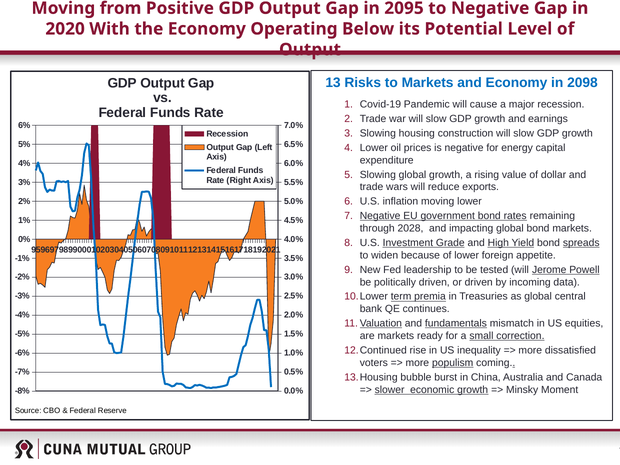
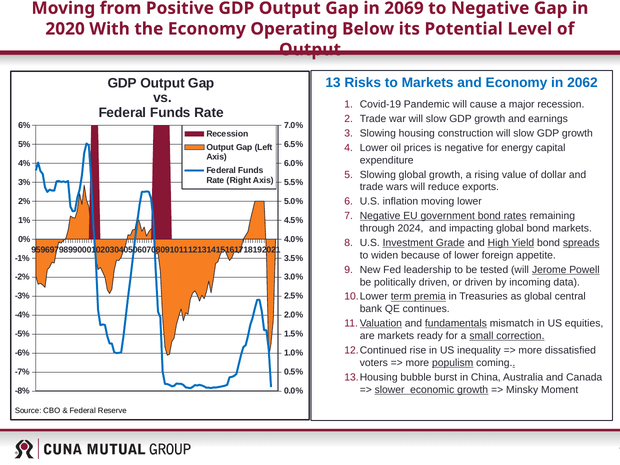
2095: 2095 -> 2069
2098: 2098 -> 2062
2028: 2028 -> 2024
